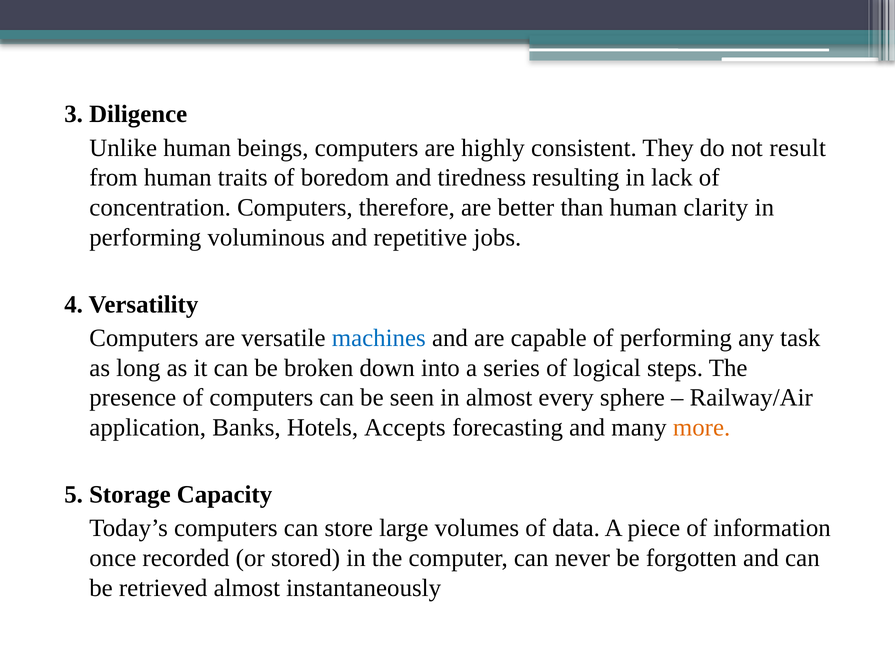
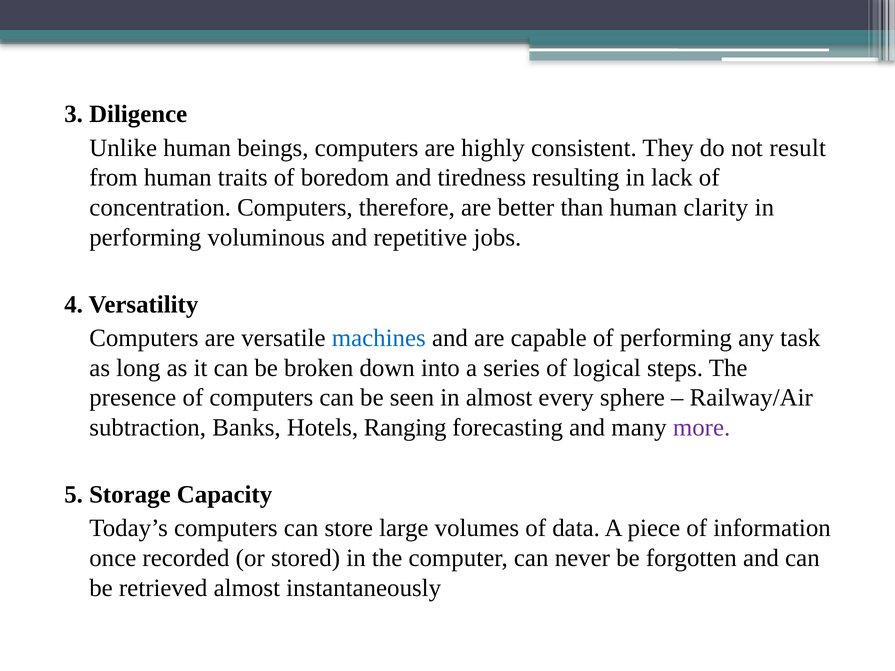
application: application -> subtraction
Accepts: Accepts -> Ranging
more colour: orange -> purple
